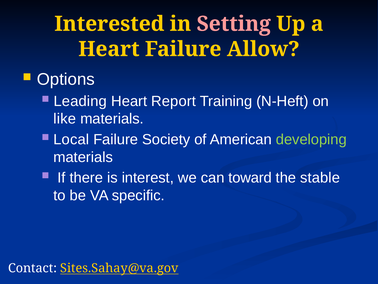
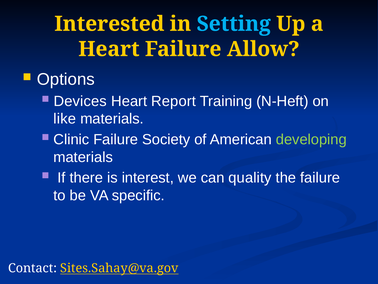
Setting colour: pink -> light blue
Leading: Leading -> Devices
Local: Local -> Clinic
toward: toward -> quality
the stable: stable -> failure
